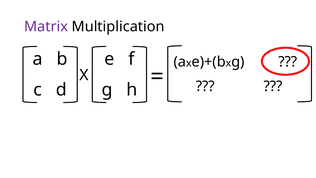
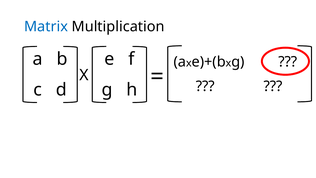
Matrix colour: purple -> blue
